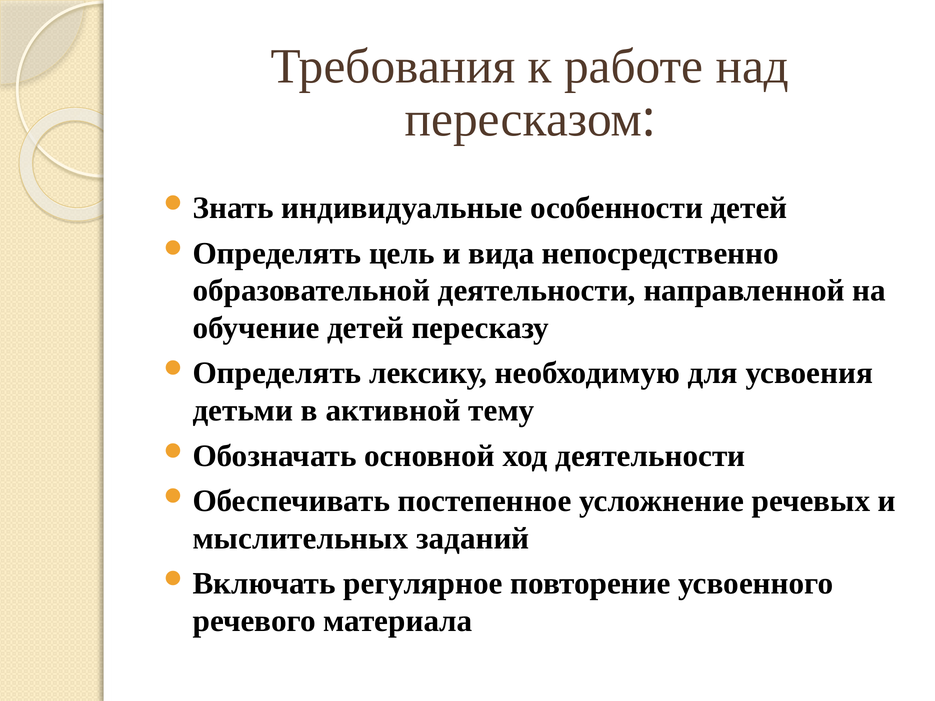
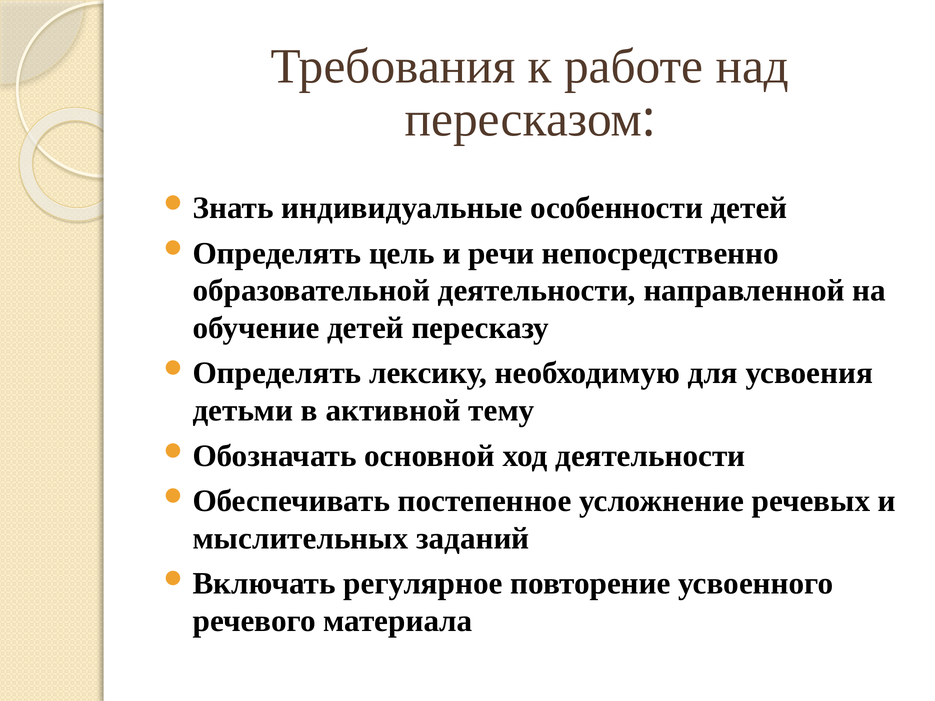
вида: вида -> речи
